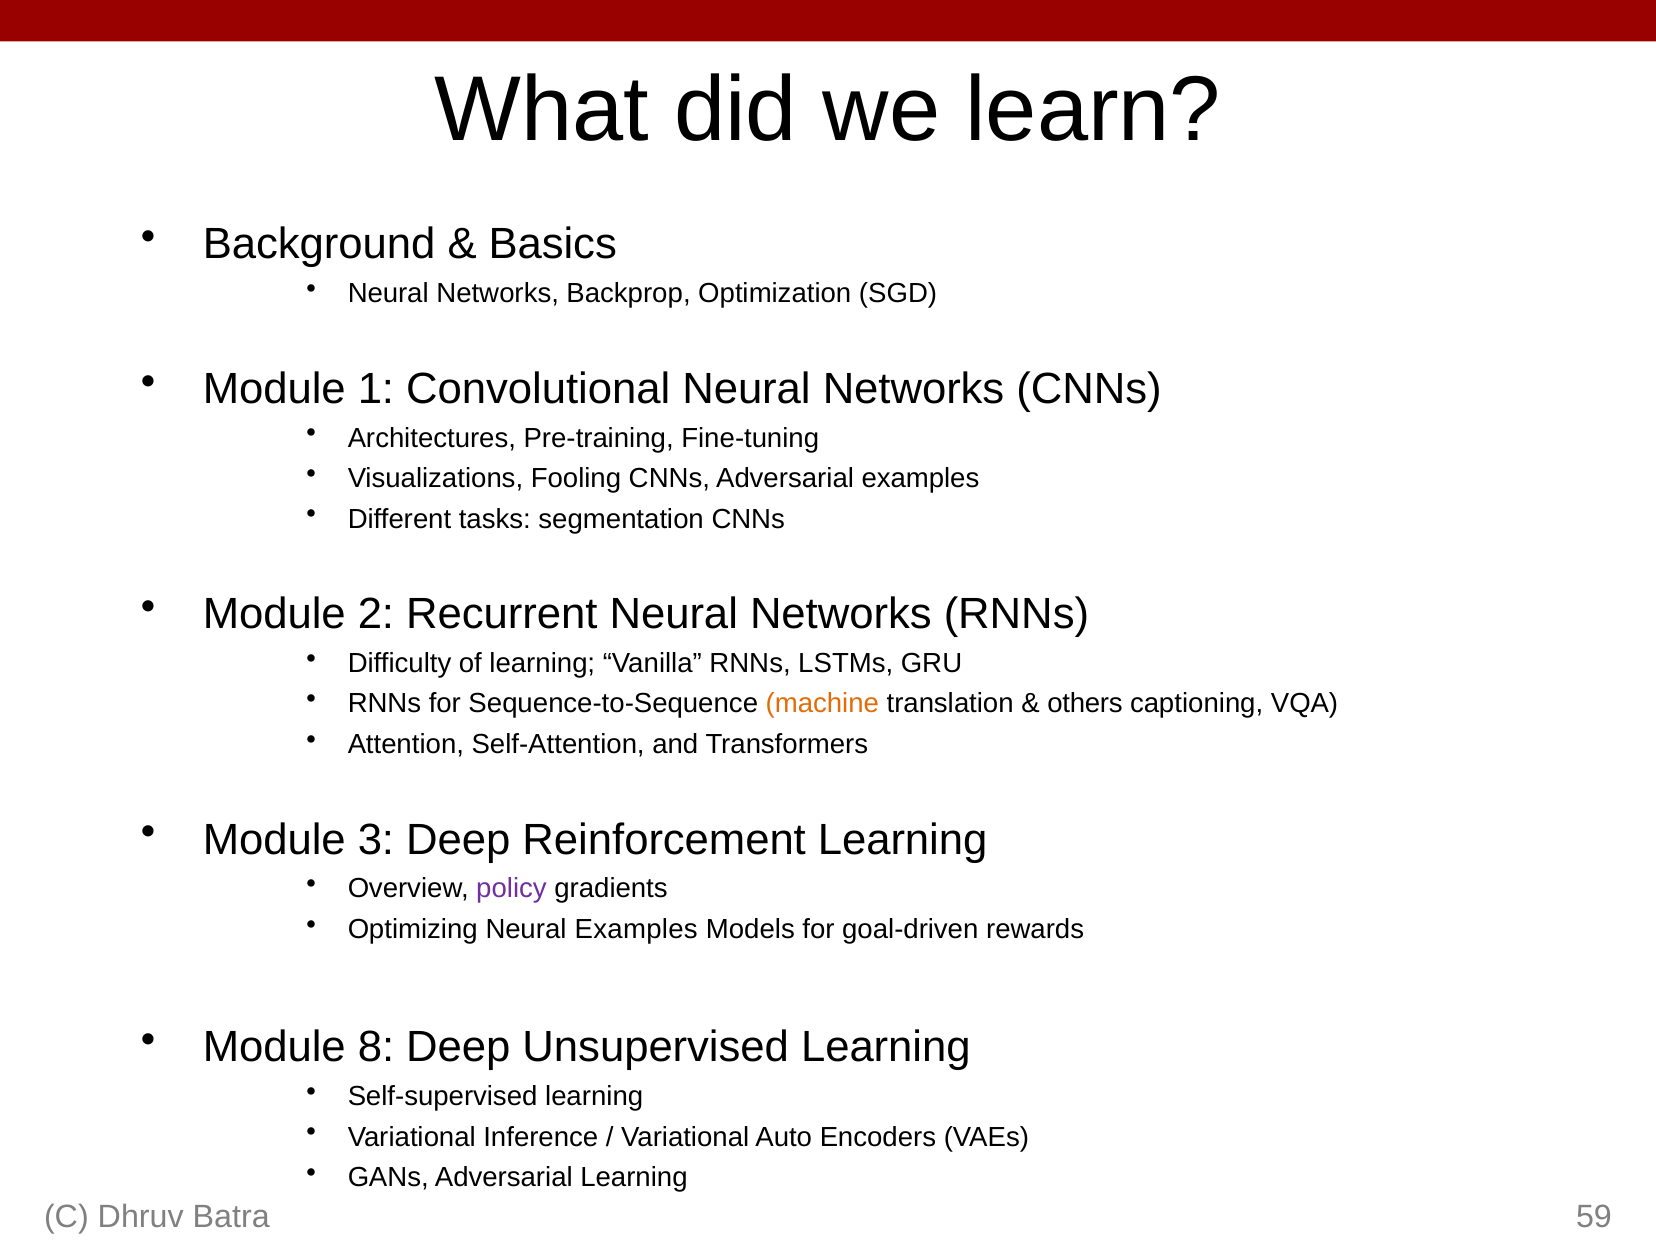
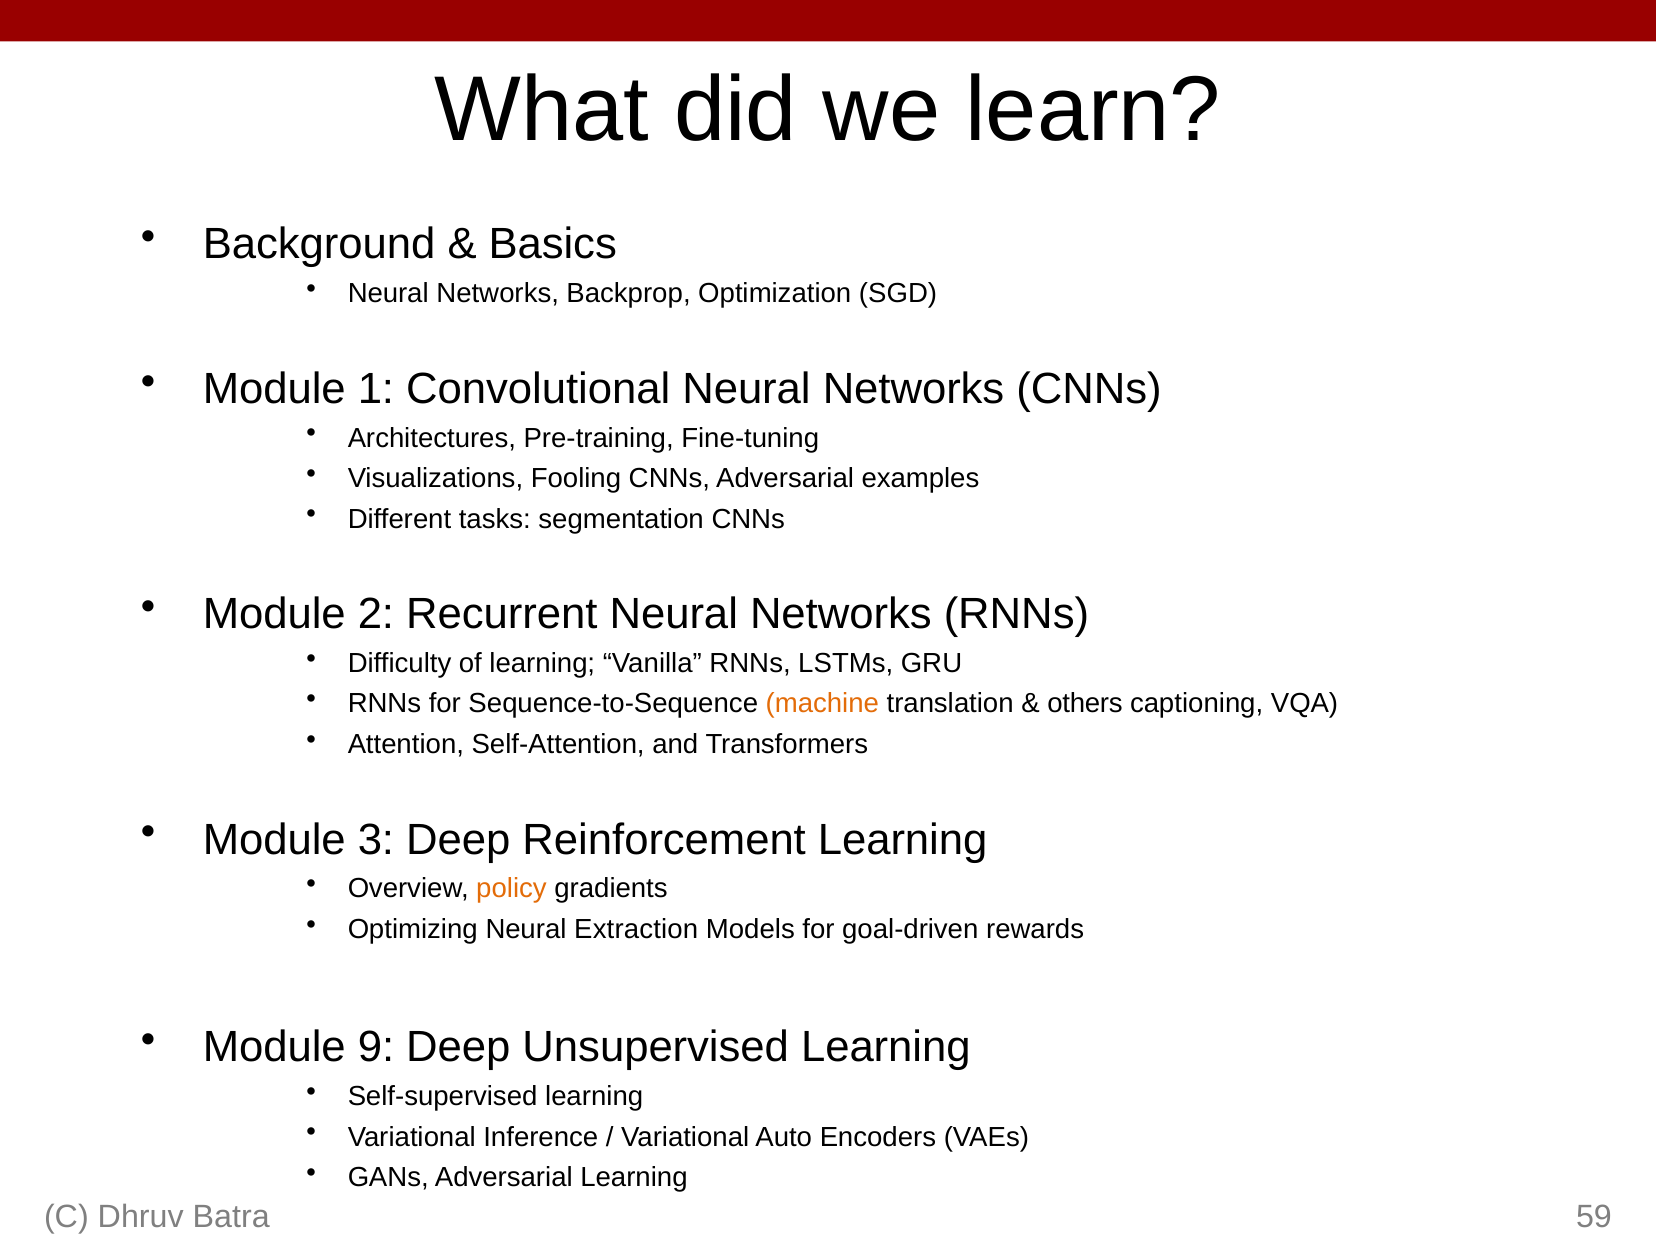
policy colour: purple -> orange
Neural Examples: Examples -> Extraction
8: 8 -> 9
